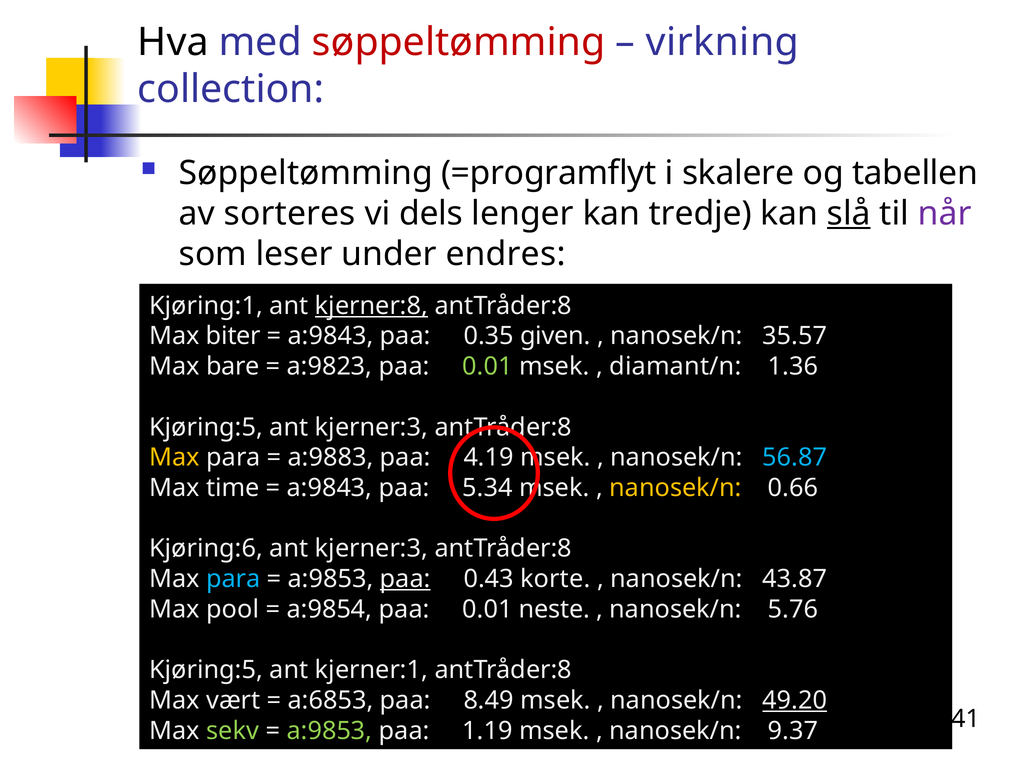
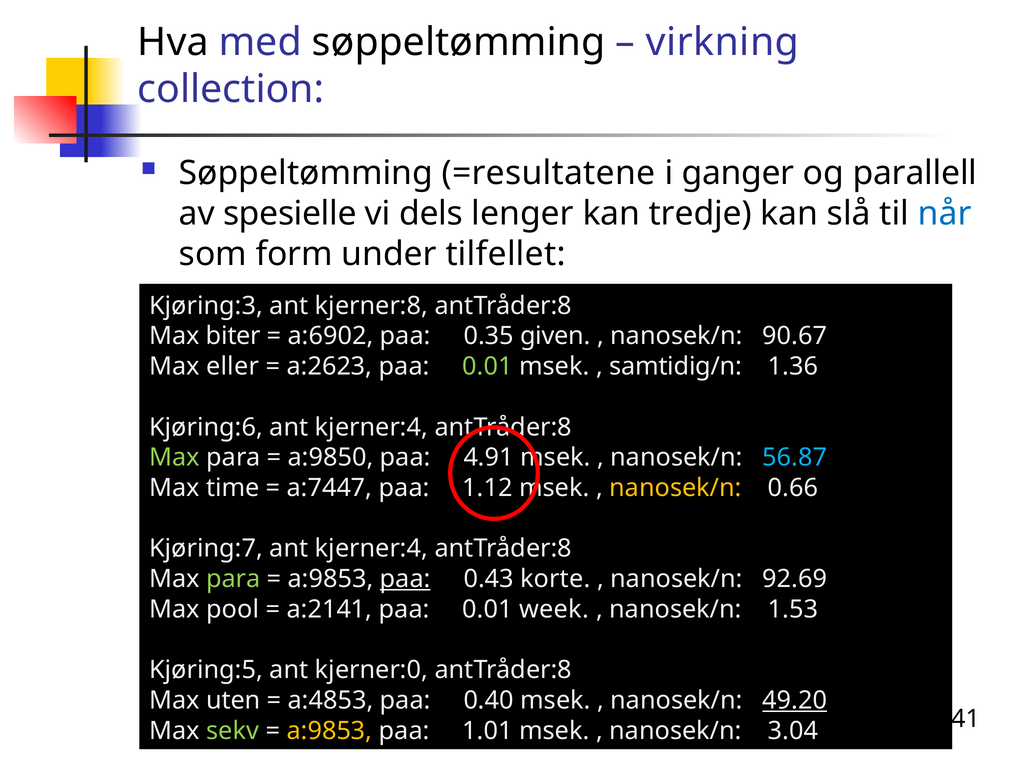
søppeltømming at (459, 42) colour: red -> black
=programflyt: =programflyt -> =resultatene
skalere: skalere -> ganger
tabellen: tabellen -> parallell
sorteres: sorteres -> spesielle
slå underline: present -> none
når colour: purple -> blue
leser: leser -> form
endres: endres -> tilfellet
Kjøring:1: Kjøring:1 -> Kjøring:3
kjerner:8 underline: present -> none
a:9843 at (331, 336): a:9843 -> a:6902
35.57: 35.57 -> 90.67
bare: bare -> eller
a:9823: a:9823 -> a:2623
diamant/n: diamant/n -> samtidig/n
Kjøring:5 at (206, 427): Kjøring:5 -> Kjøring:6
kjerner:3 at (371, 427): kjerner:3 -> kjerner:4
Max at (175, 458) colour: yellow -> light green
a:9883: a:9883 -> a:9850
4.19: 4.19 -> 4.91
a:9843 at (329, 488): a:9843 -> a:7447
5.34: 5.34 -> 1.12
Kjøring:6: Kjøring:6 -> Kjøring:7
kjerner:3 at (371, 549): kjerner:3 -> kjerner:4
para at (233, 579) colour: light blue -> light green
43.87: 43.87 -> 92.69
a:9854: a:9854 -> a:2141
neste: neste -> week
5.76: 5.76 -> 1.53
kjerner:1: kjerner:1 -> kjerner:0
vært: vært -> uten
a:6853: a:6853 -> a:4853
8.49: 8.49 -> 0.40
a:9853 at (329, 731) colour: light green -> yellow
1.19: 1.19 -> 1.01
9.37: 9.37 -> 3.04
